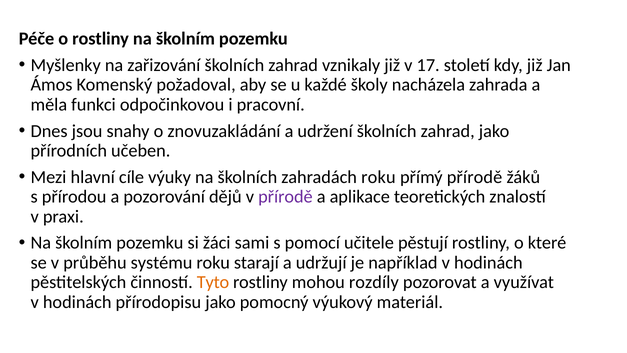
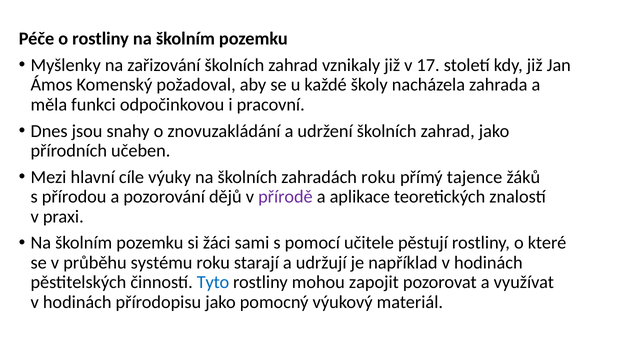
přímý přírodě: přírodě -> tajence
Tyto colour: orange -> blue
rozdíly: rozdíly -> zapojit
